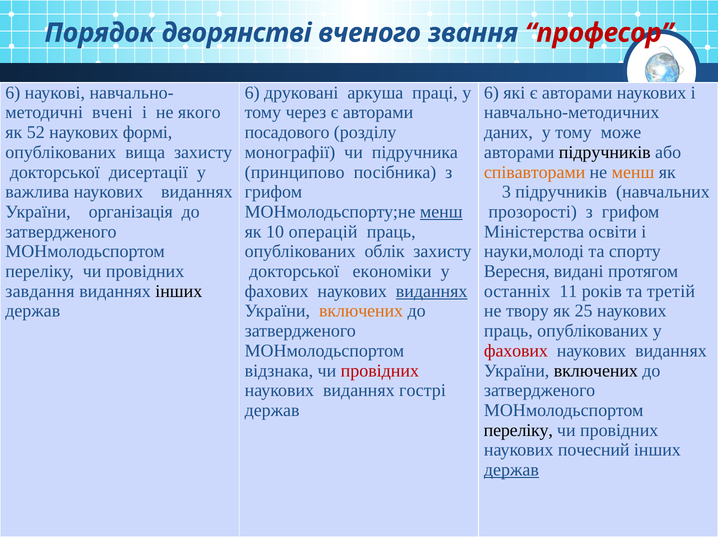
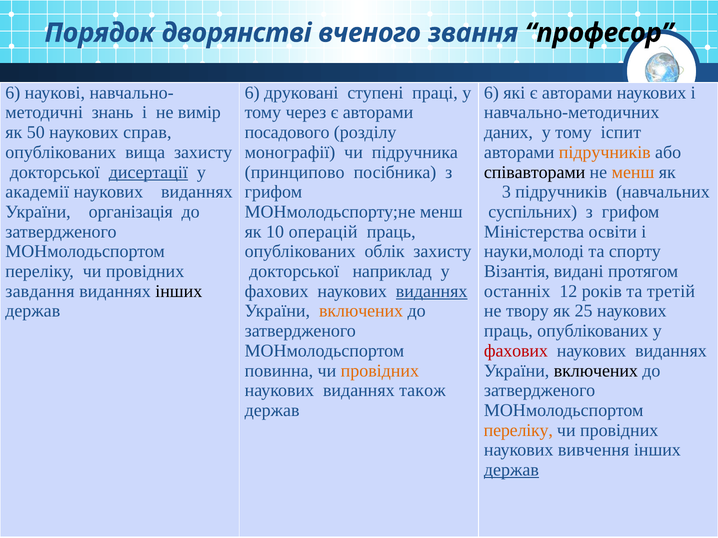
професор colour: red -> black
аркуша: аркуша -> ступені
вчені: вчені -> знань
якого: якого -> вимір
52: 52 -> 50
формі: формі -> справ
може: може -> іспит
підручників at (605, 152) colour: black -> orange
дисертації underline: none -> present
співавторами colour: orange -> black
важлива: важлива -> академії
менш at (441, 212) underline: present -> none
прозорості: прозорості -> суспільних
економіки: економіки -> наприклад
Вересня: Вересня -> Візантія
11: 11 -> 12
відзнака: відзнака -> повинна
провідних at (380, 371) colour: red -> orange
гострі: гострі -> також
переліку at (518, 431) colour: black -> orange
почесний: почесний -> вивчення
